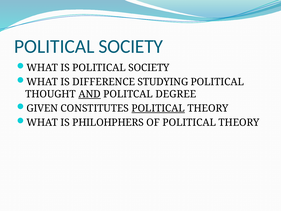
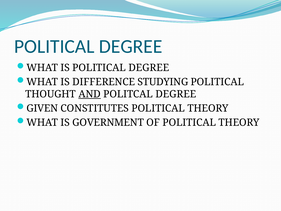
SOCIETY at (131, 46): SOCIETY -> DEGREE
IS POLITICAL SOCIETY: SOCIETY -> DEGREE
POLITICAL at (158, 108) underline: present -> none
PHILOHPHERS: PHILOHPHERS -> GOVERNMENT
